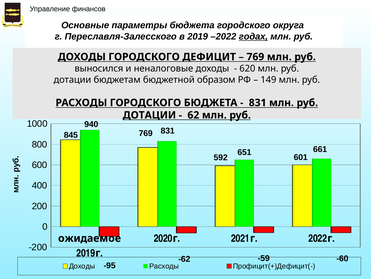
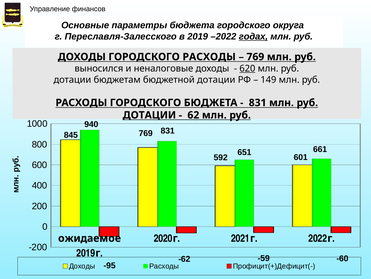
ГОРОДСКОГО ДЕФИЦИТ: ДЕФИЦИТ -> РАСХОДЫ
620 underline: none -> present
бюджетной образом: образом -> дотации
